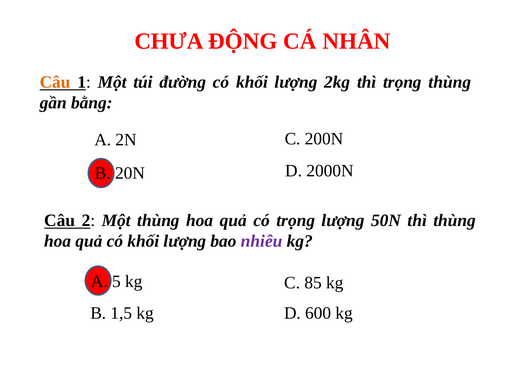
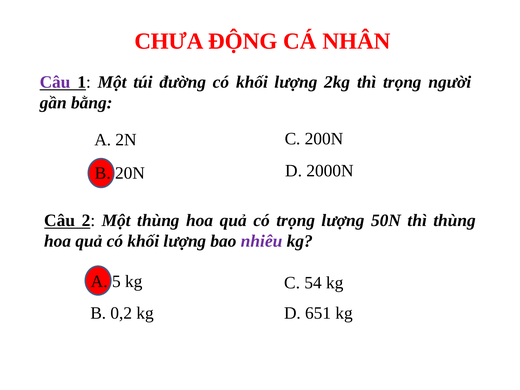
Câu at (55, 82) colour: orange -> purple
trọng thùng: thùng -> người
85: 85 -> 54
1,5: 1,5 -> 0,2
600: 600 -> 651
